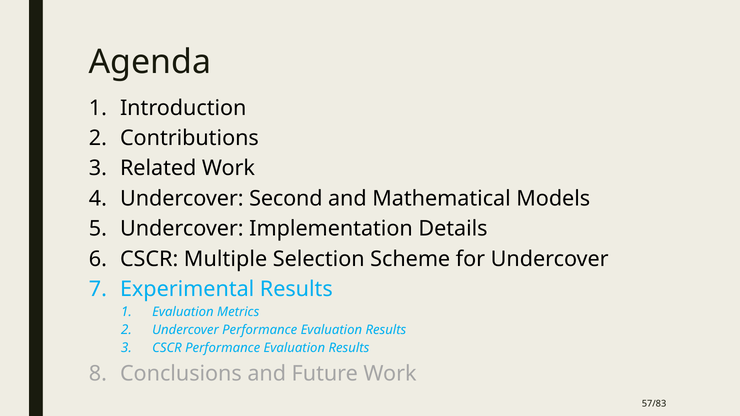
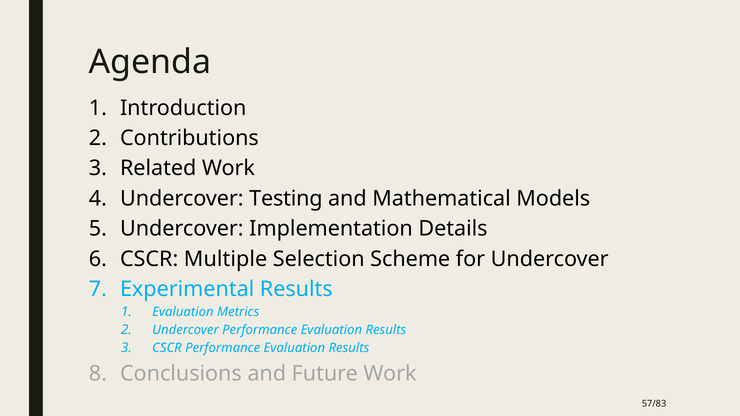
Second: Second -> Testing
